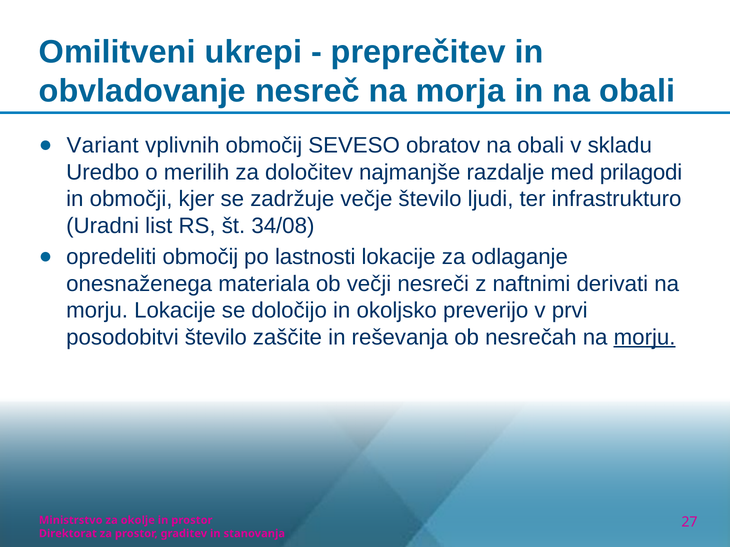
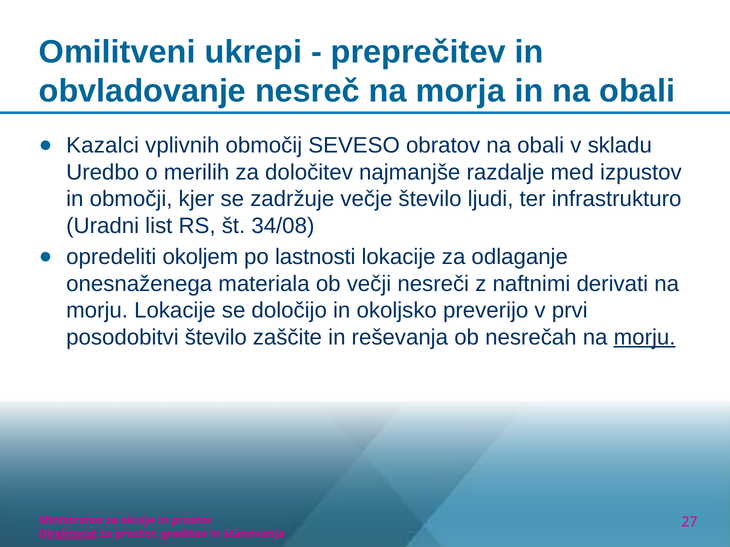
Variant: Variant -> Kazalci
prilagodi: prilagodi -> izpustov
opredeliti območij: območij -> okoljem
Direktorat underline: none -> present
